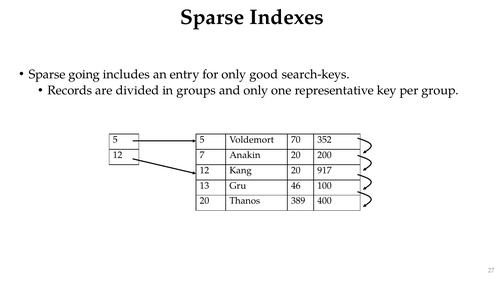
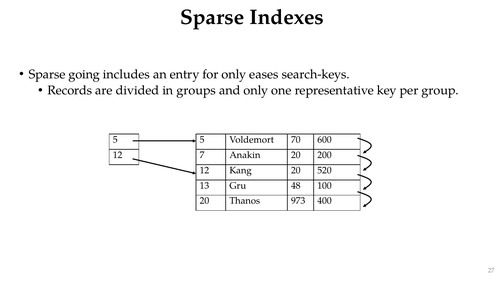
good: good -> eases
352: 352 -> 600
917: 917 -> 520
46: 46 -> 48
389: 389 -> 973
